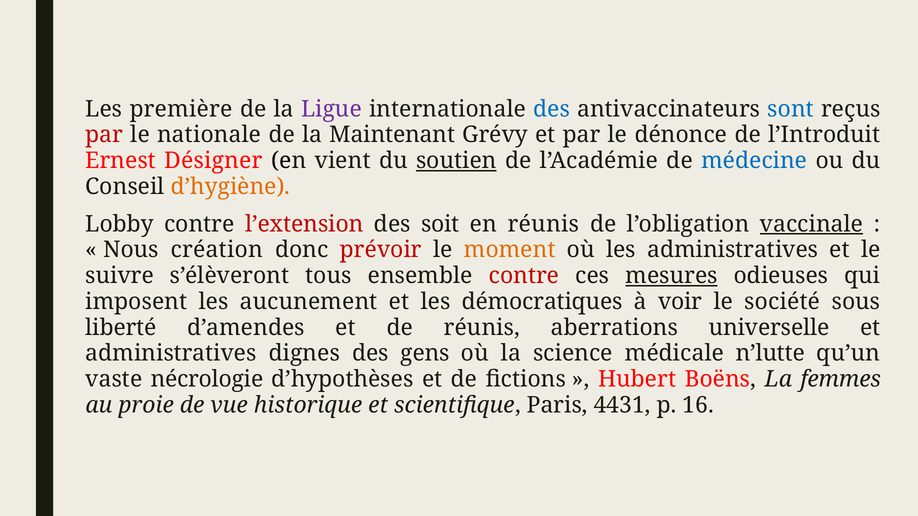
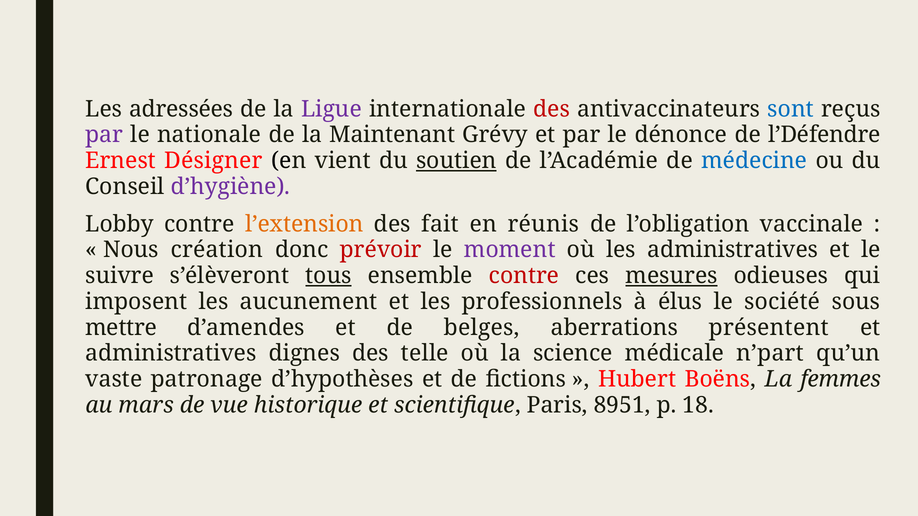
première: première -> adressées
des at (552, 109) colour: blue -> red
par at (104, 135) colour: red -> purple
l’Introduit: l’Introduit -> l’Défendre
d’hygiène colour: orange -> purple
l’extension colour: red -> orange
soit: soit -> fait
vaccinale underline: present -> none
moment colour: orange -> purple
tous underline: none -> present
démocratiques: démocratiques -> professionnels
voir: voir -> élus
liberté: liberté -> mettre
de réunis: réunis -> belges
universelle: universelle -> présentent
gens: gens -> telle
n’lutte: n’lutte -> n’part
nécrologie: nécrologie -> patronage
proie: proie -> mars
4431: 4431 -> 8951
16: 16 -> 18
